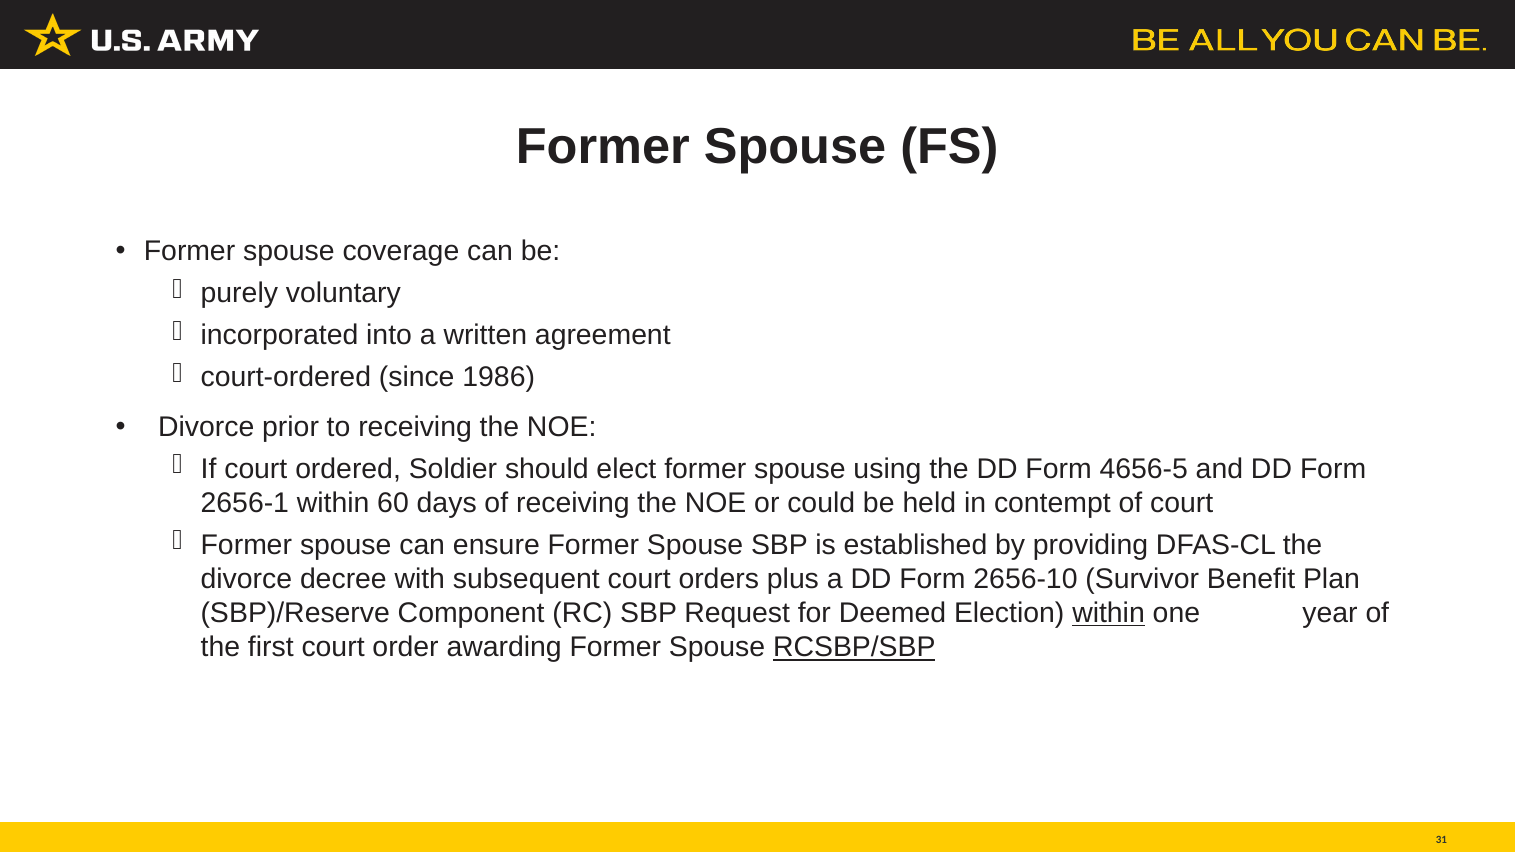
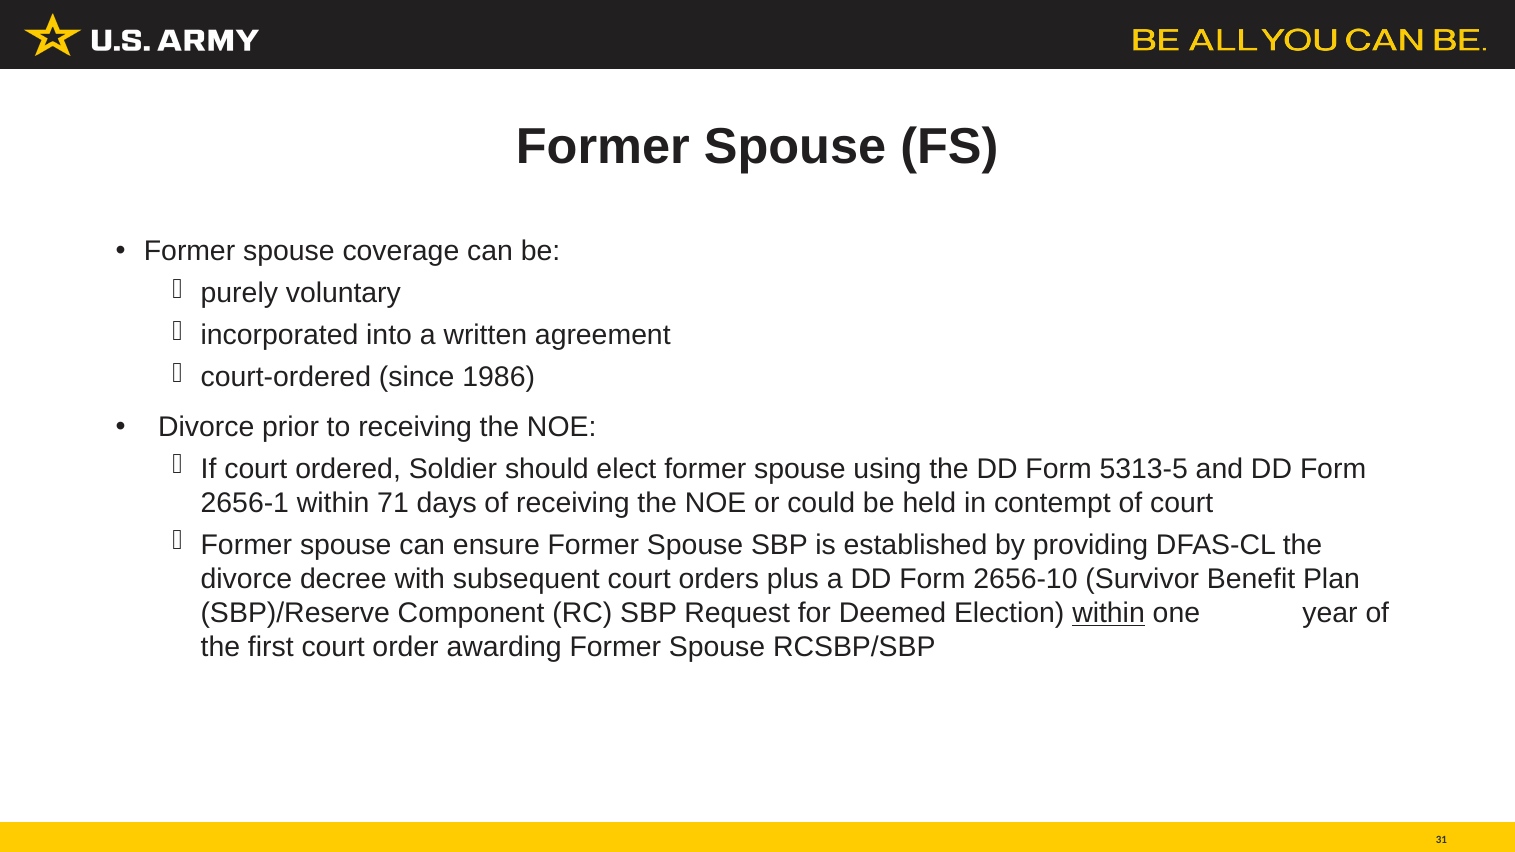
4656-5: 4656-5 -> 5313-5
60: 60 -> 71
RCSBP/SBP underline: present -> none
